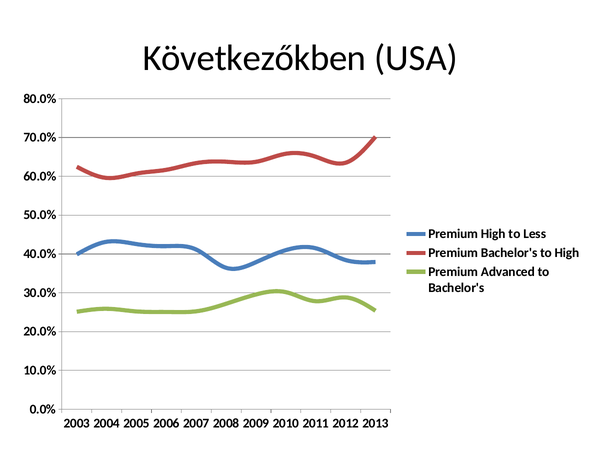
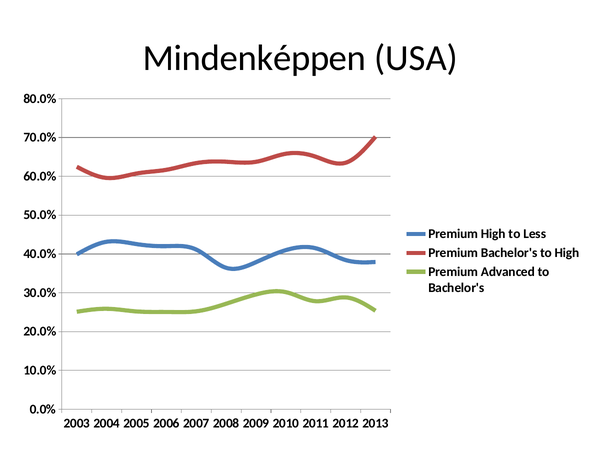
Következőkben: Következőkben -> Mindenképpen
